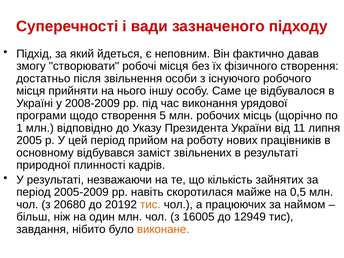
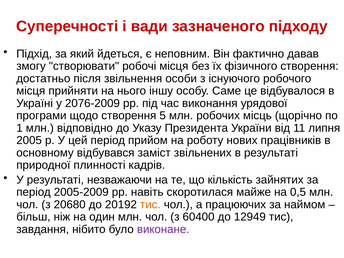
2008-2009: 2008-2009 -> 2076-2009
16005: 16005 -> 60400
виконане colour: orange -> purple
